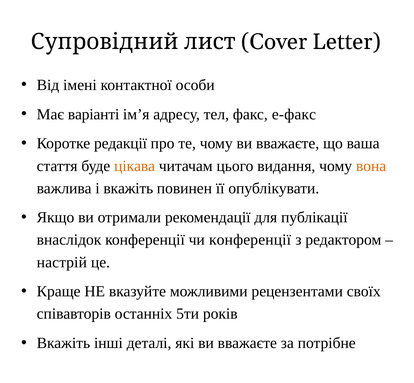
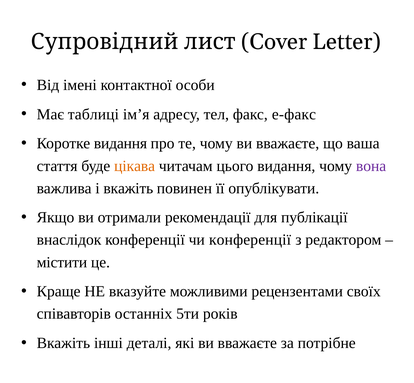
варіанті: варіанті -> таблиці
Коротке редакції: редакції -> видання
вона colour: orange -> purple
настрій: настрій -> містити
